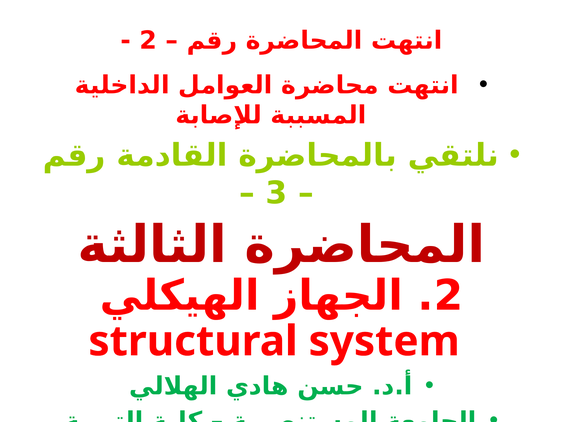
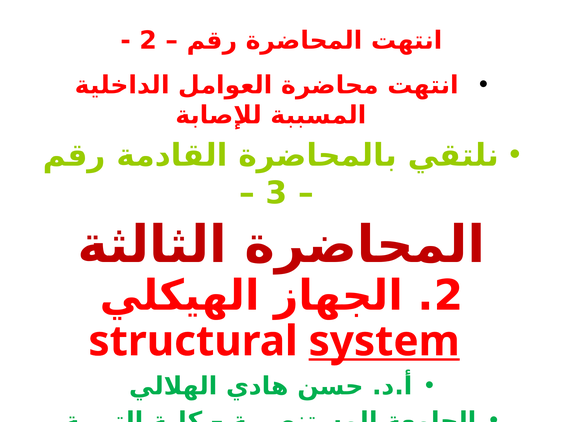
system underline: none -> present
